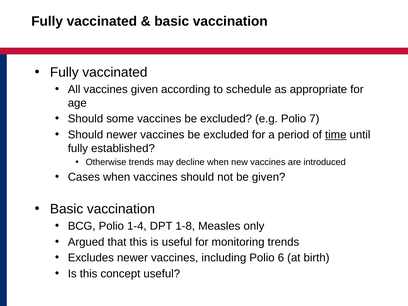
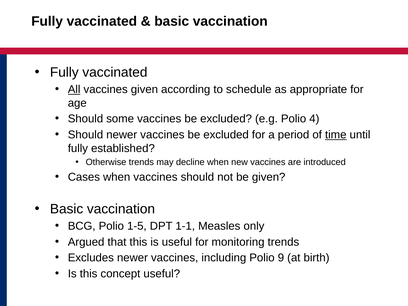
All underline: none -> present
7: 7 -> 4
1-4: 1-4 -> 1-5
1-8: 1-8 -> 1-1
6: 6 -> 9
